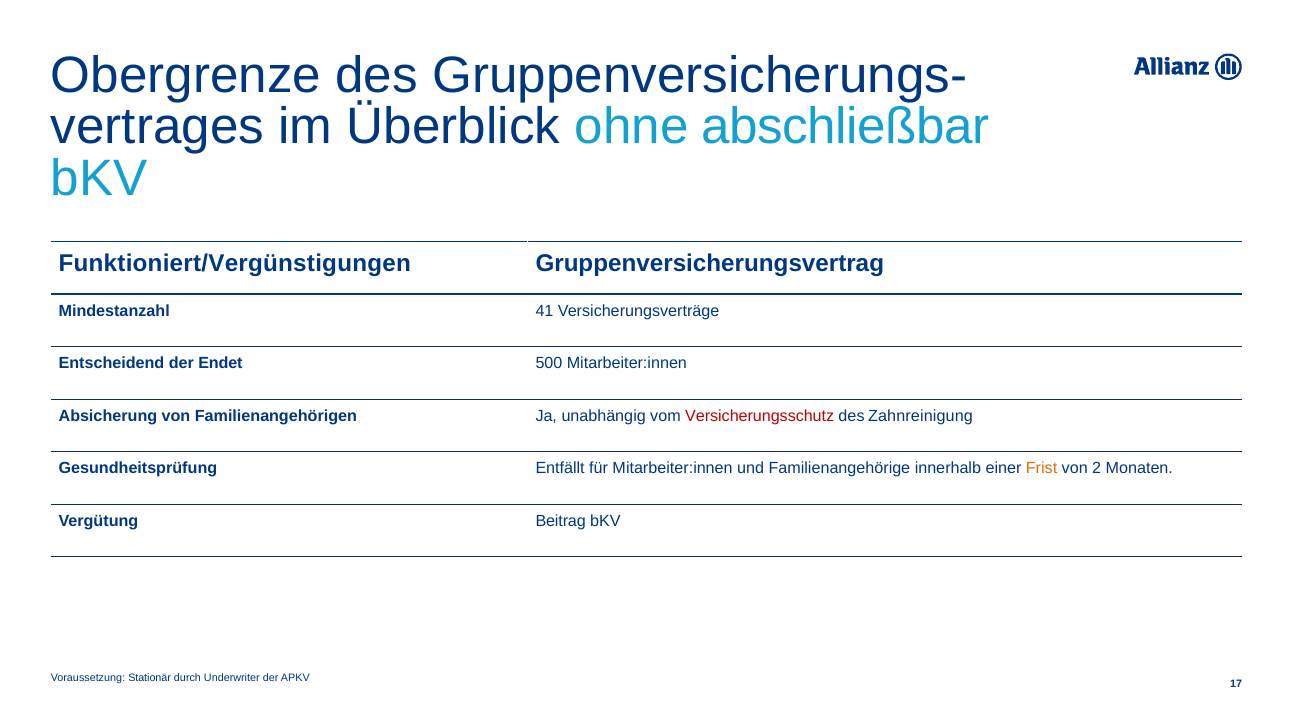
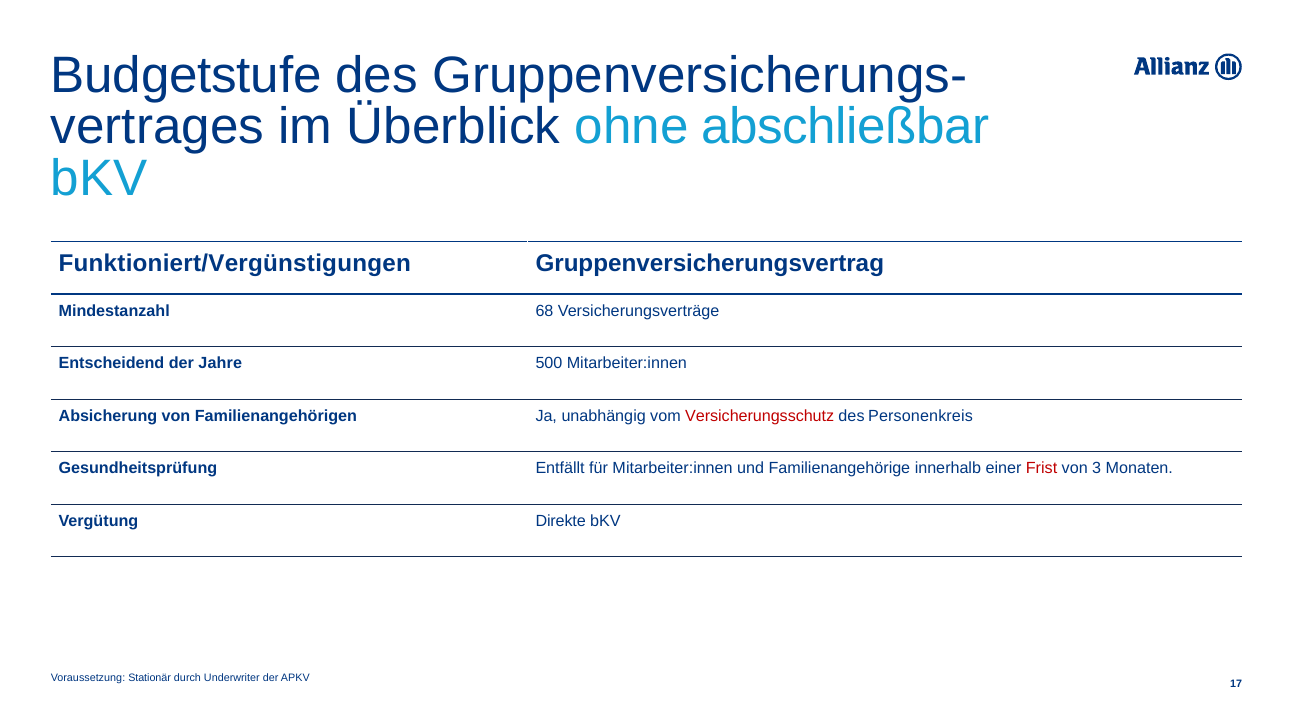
Obergrenze: Obergrenze -> Budgetstufe
41: 41 -> 68
Endet: Endet -> Jahre
Zahnreinigung: Zahnreinigung -> Personenkreis
Frist colour: orange -> red
2: 2 -> 3
Beitrag: Beitrag -> Direkte
